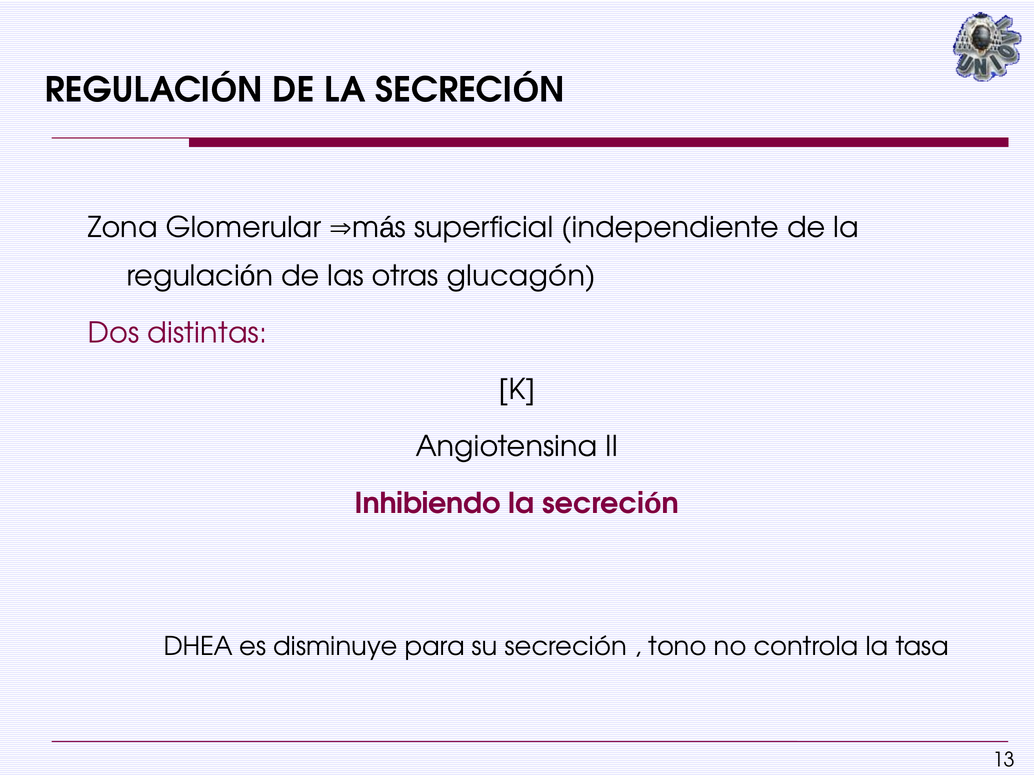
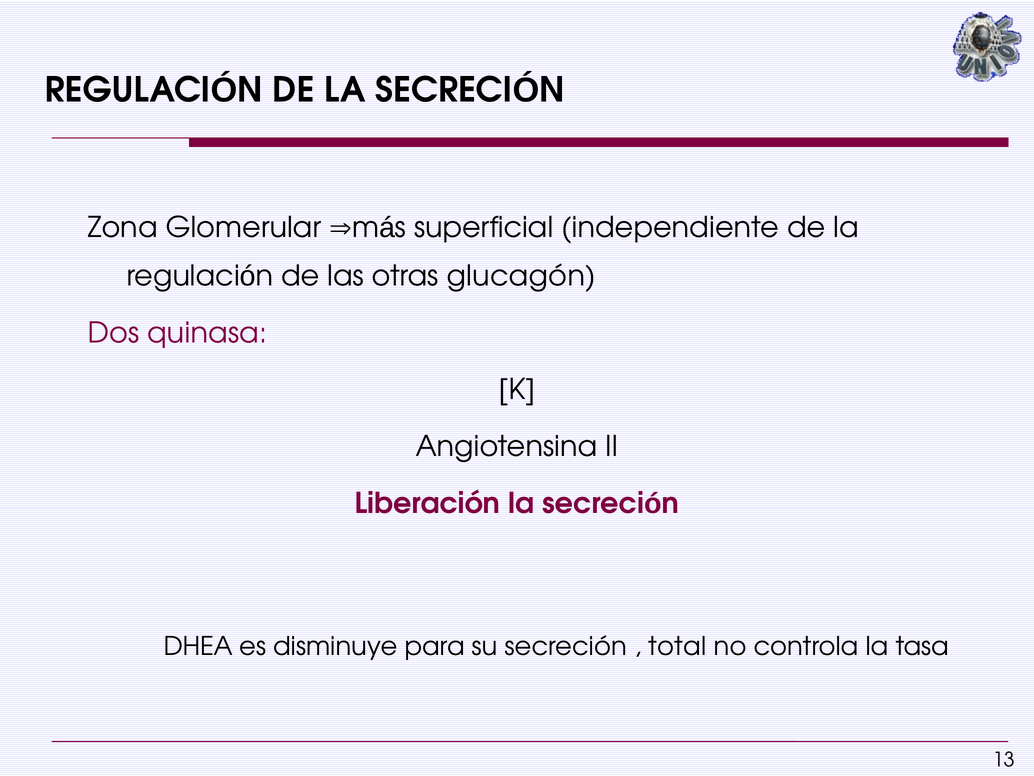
distintas: distintas -> quinasa
Inhibiendo: Inhibiendo -> Liberación
tono: tono -> total
